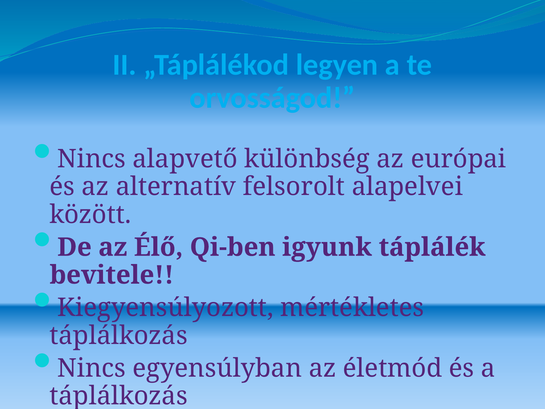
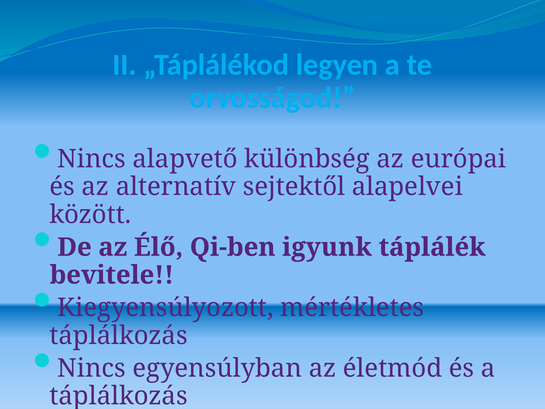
felsorolt: felsorolt -> sejtektől
